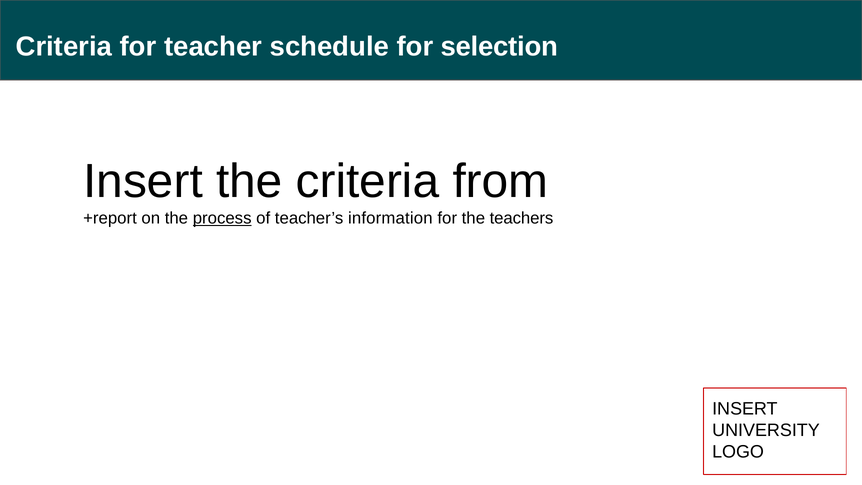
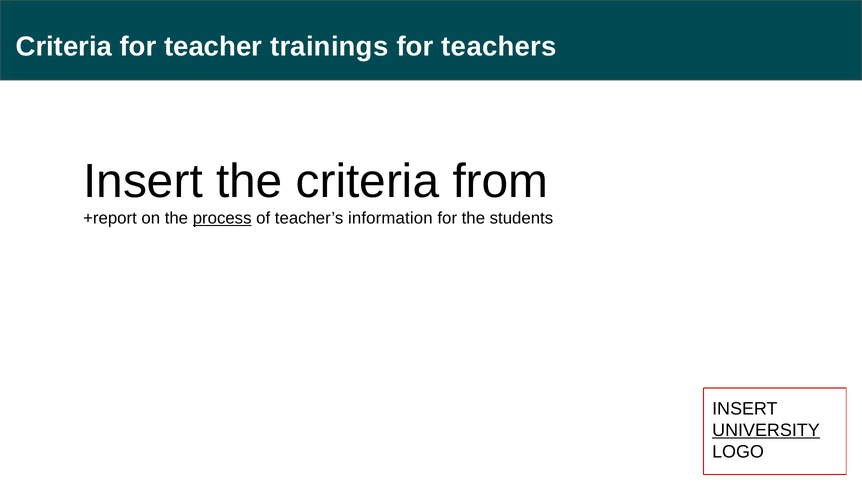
schedule: schedule -> trainings
selection: selection -> teachers
teachers: teachers -> students
UNIVERSITY underline: none -> present
